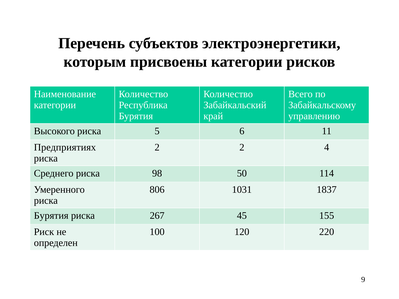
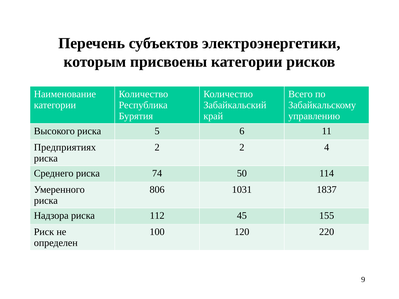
98: 98 -> 74
Бурятия at (51, 216): Бурятия -> Надзора
267: 267 -> 112
